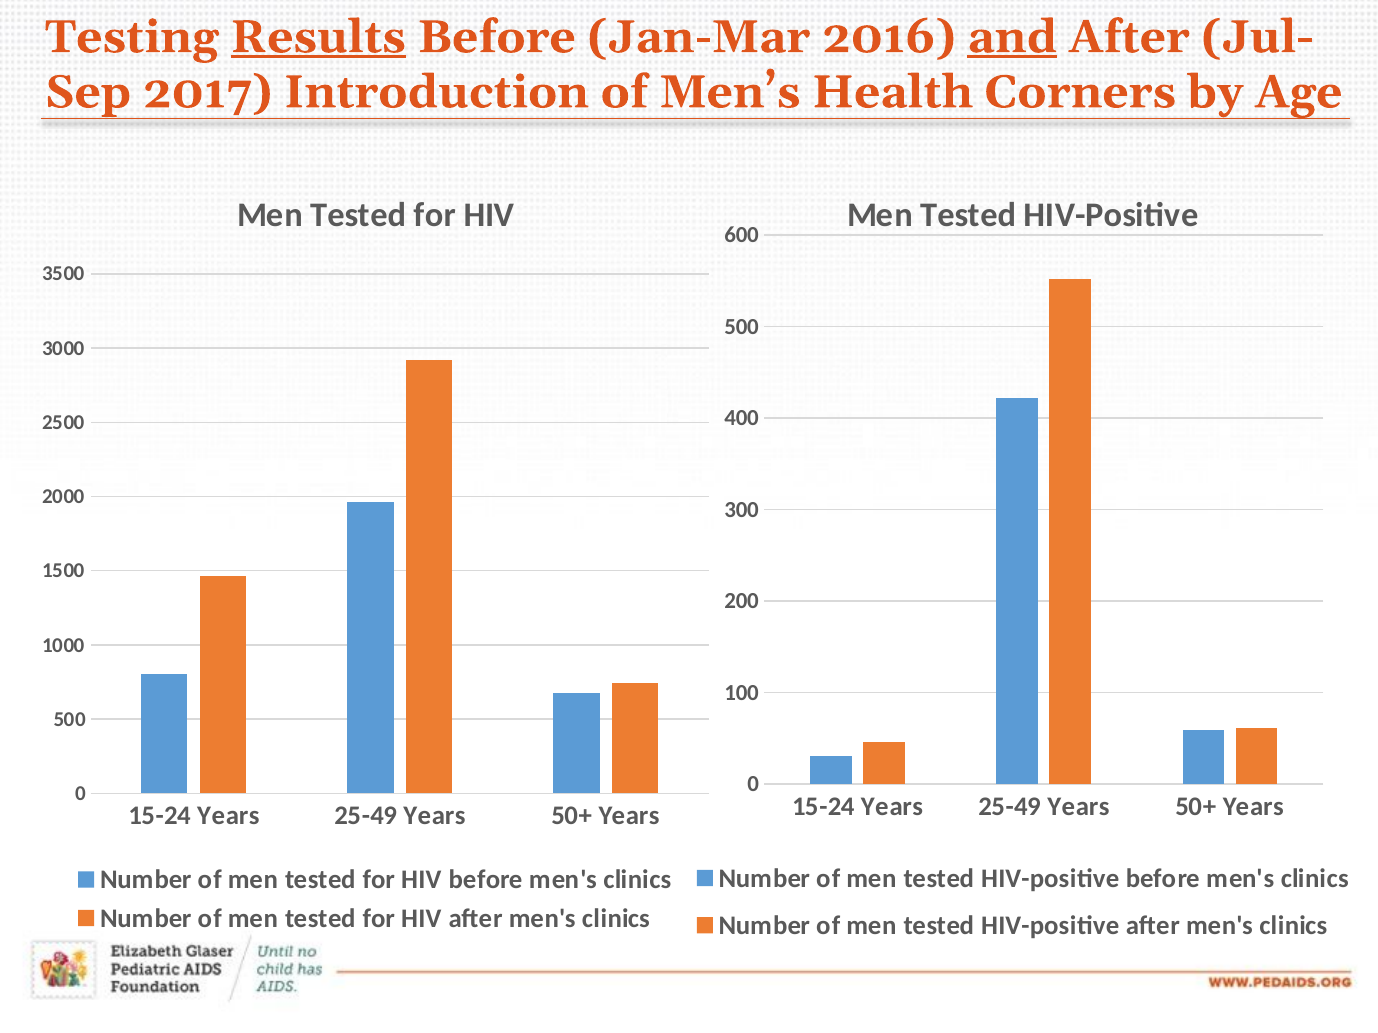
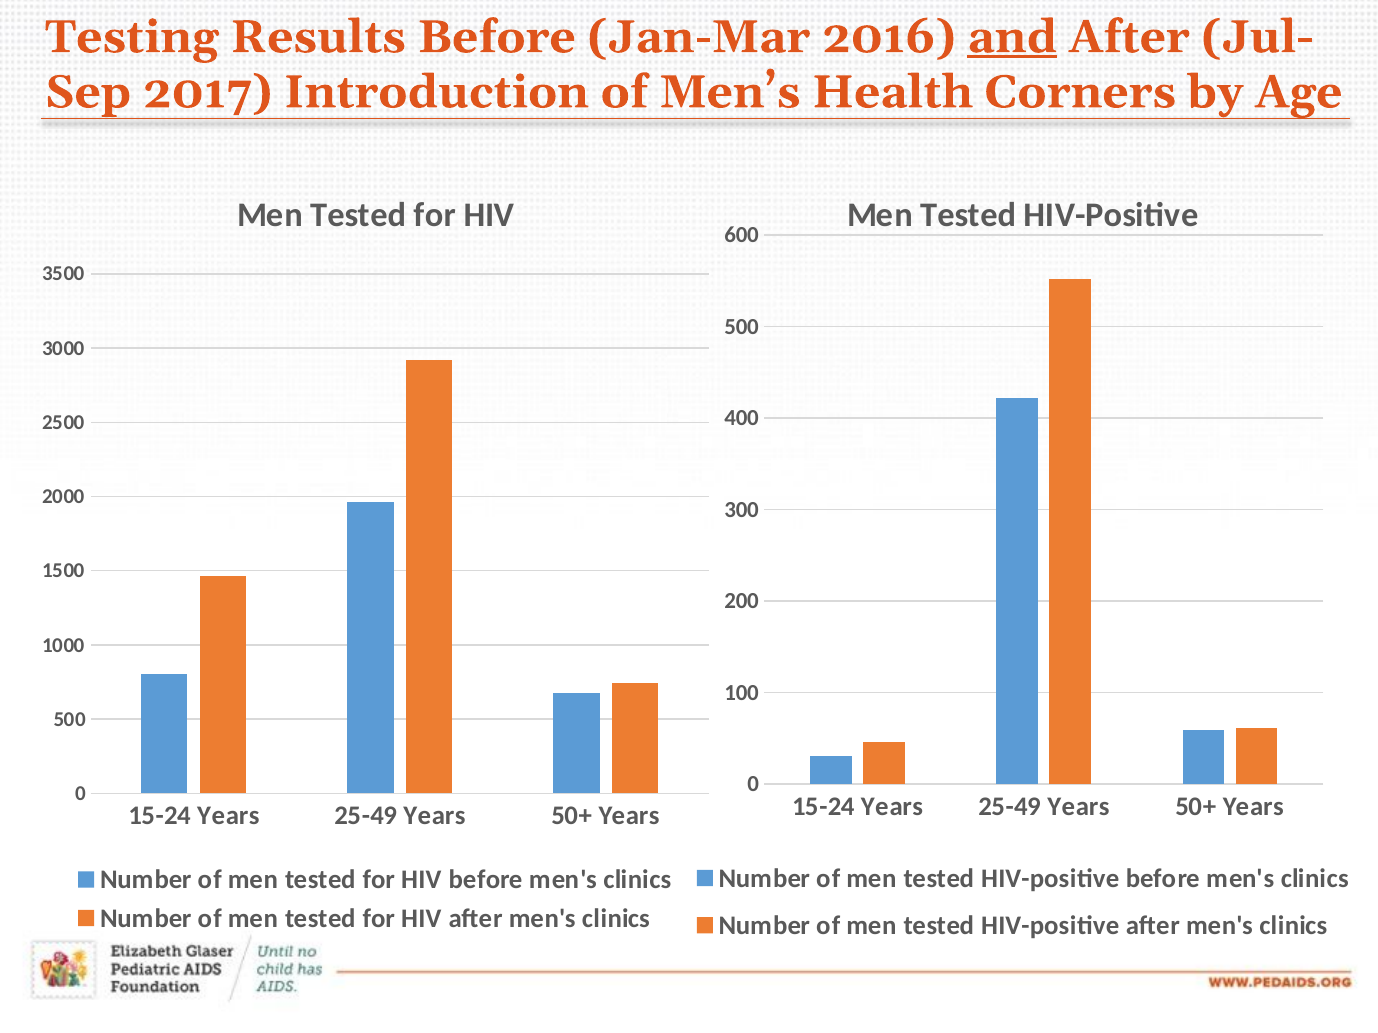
Results underline: present -> none
